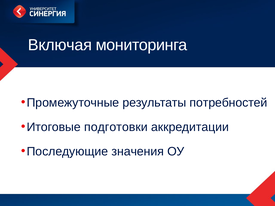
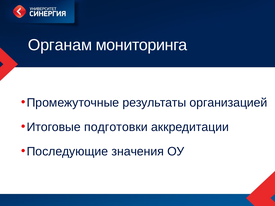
Включая: Включая -> Органам
потребностей: потребностей -> организацией
